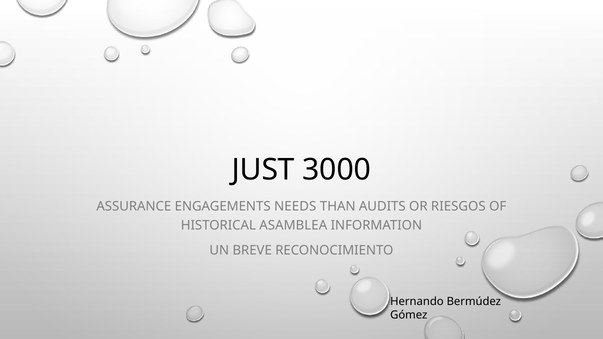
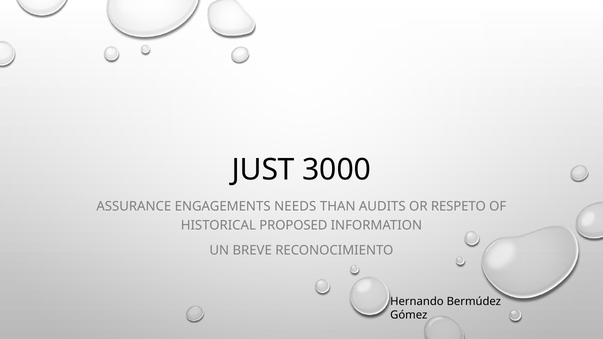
RIESGOS: RIESGOS -> RESPETO
ASAMBLEA: ASAMBLEA -> PROPOSED
